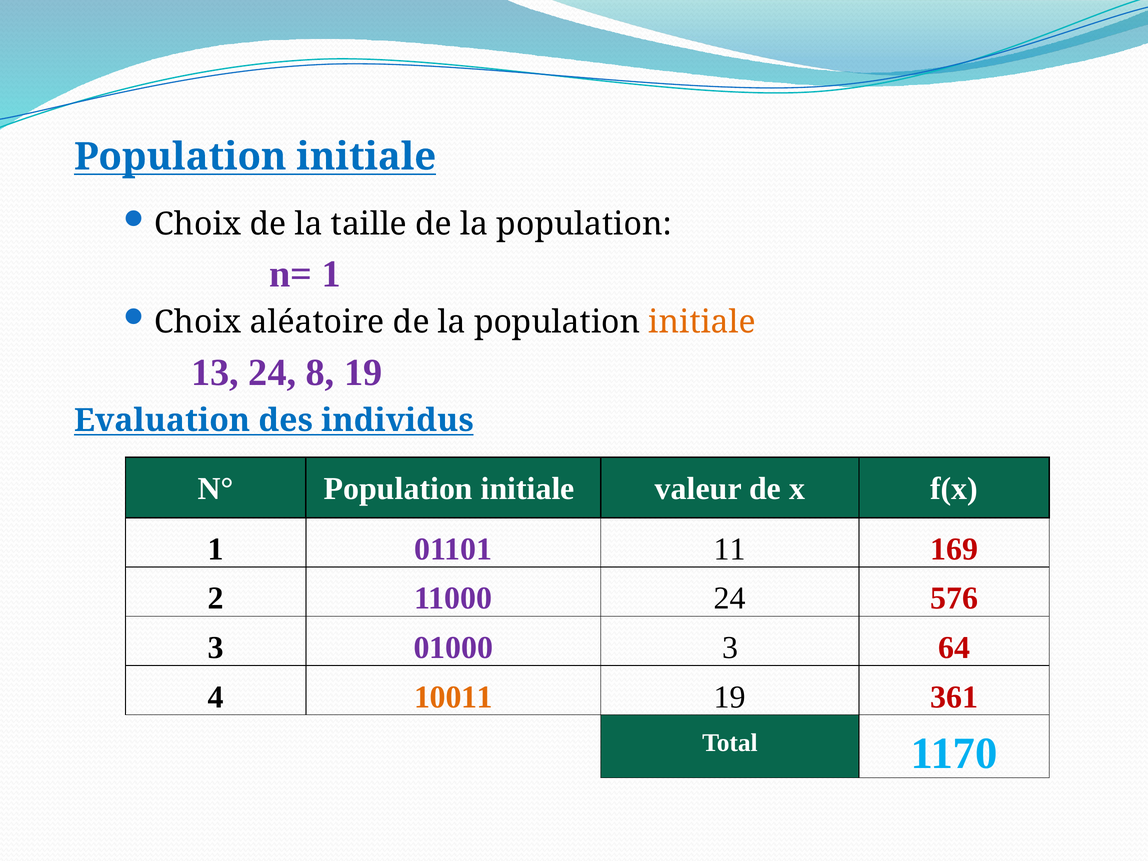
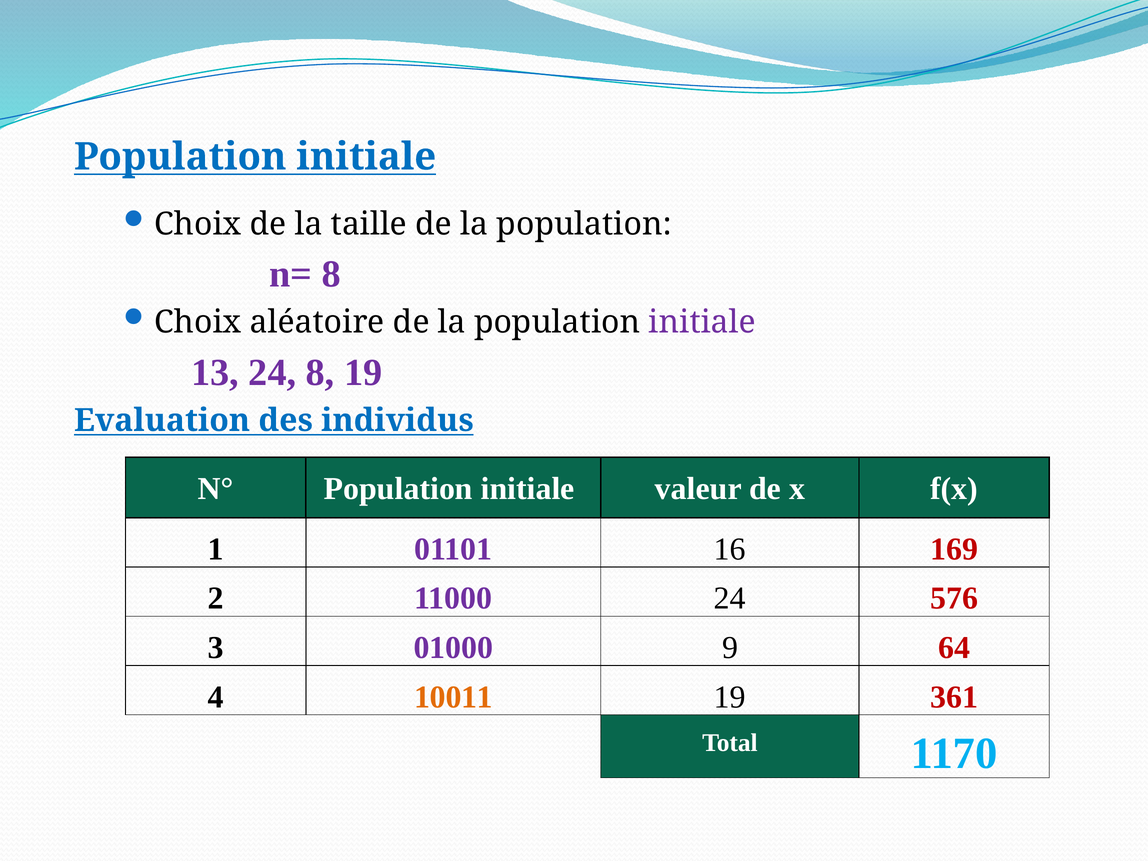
n= 1: 1 -> 8
initiale at (702, 322) colour: orange -> purple
11: 11 -> 16
01000 3: 3 -> 9
